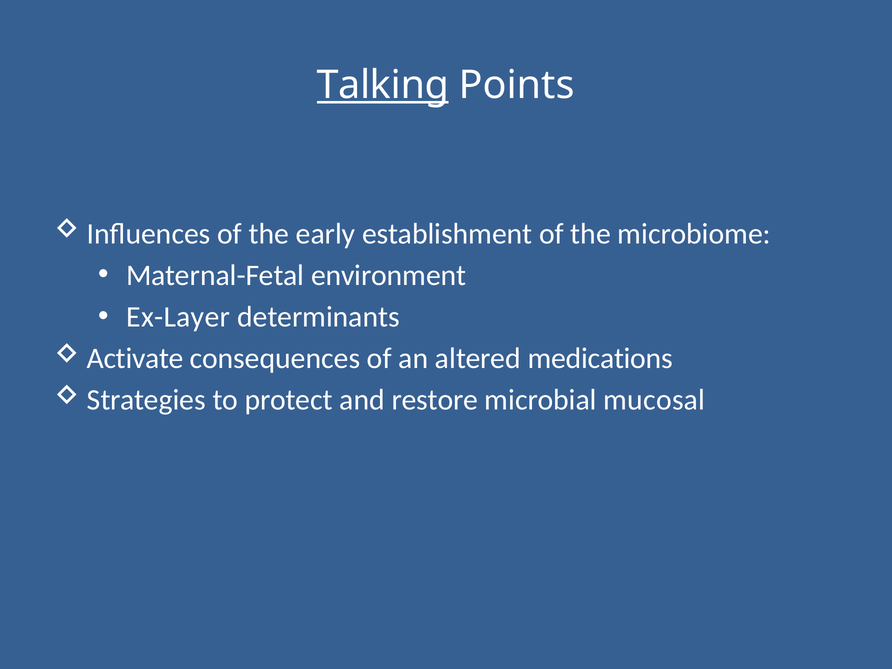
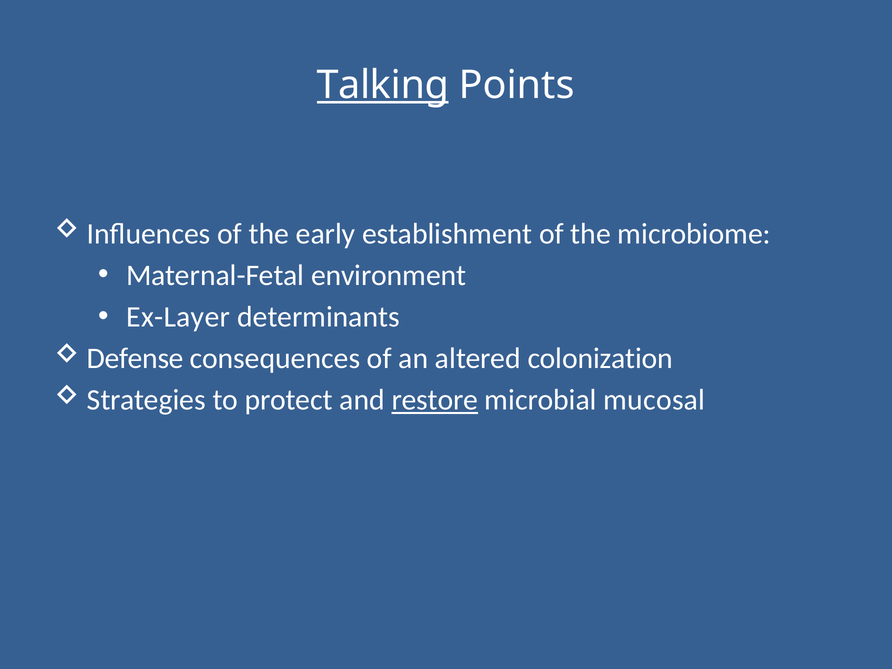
Activate: Activate -> Defense
medications: medications -> colonization
restore underline: none -> present
